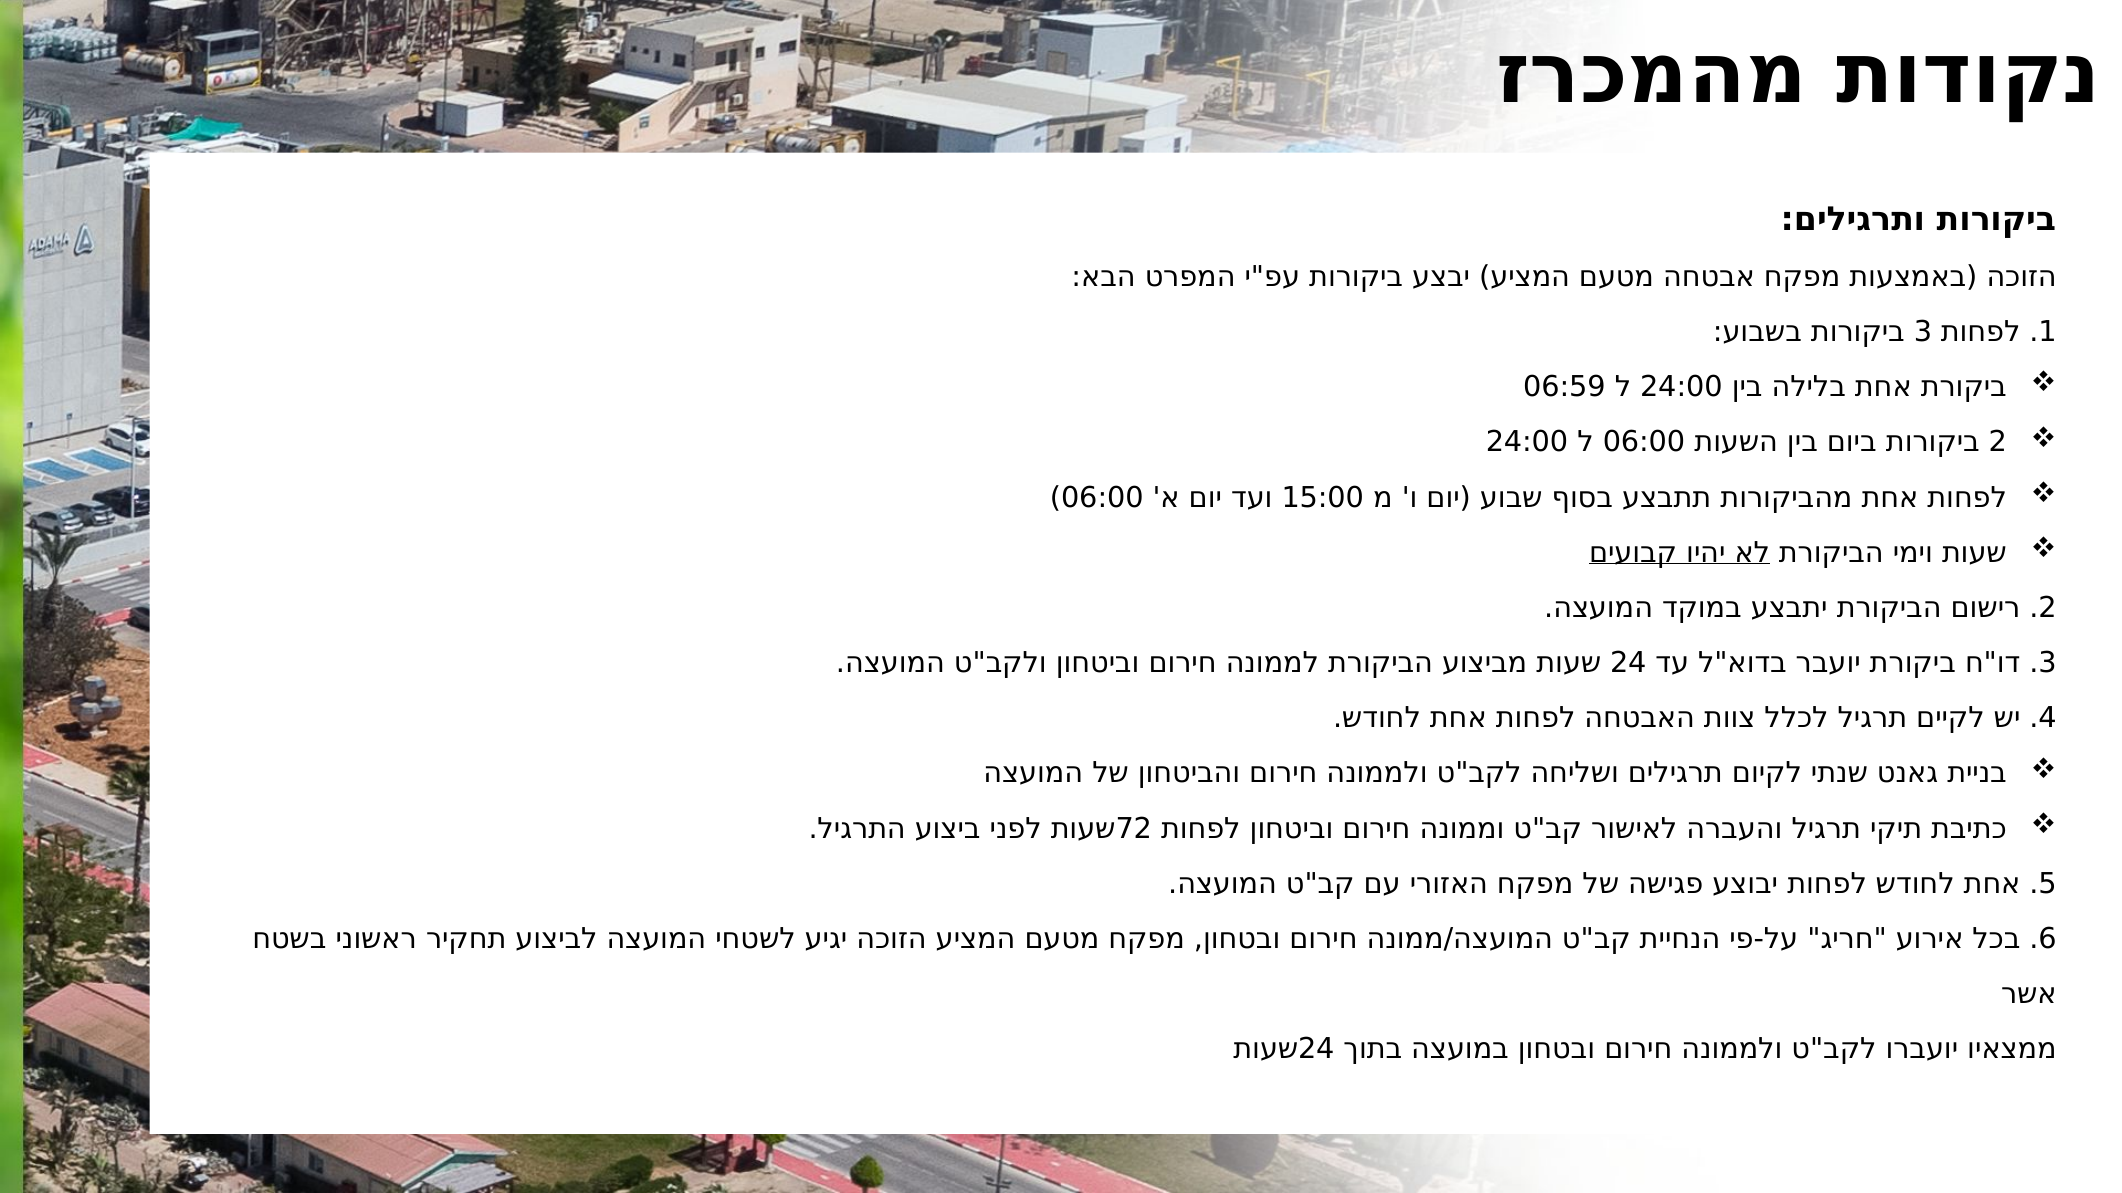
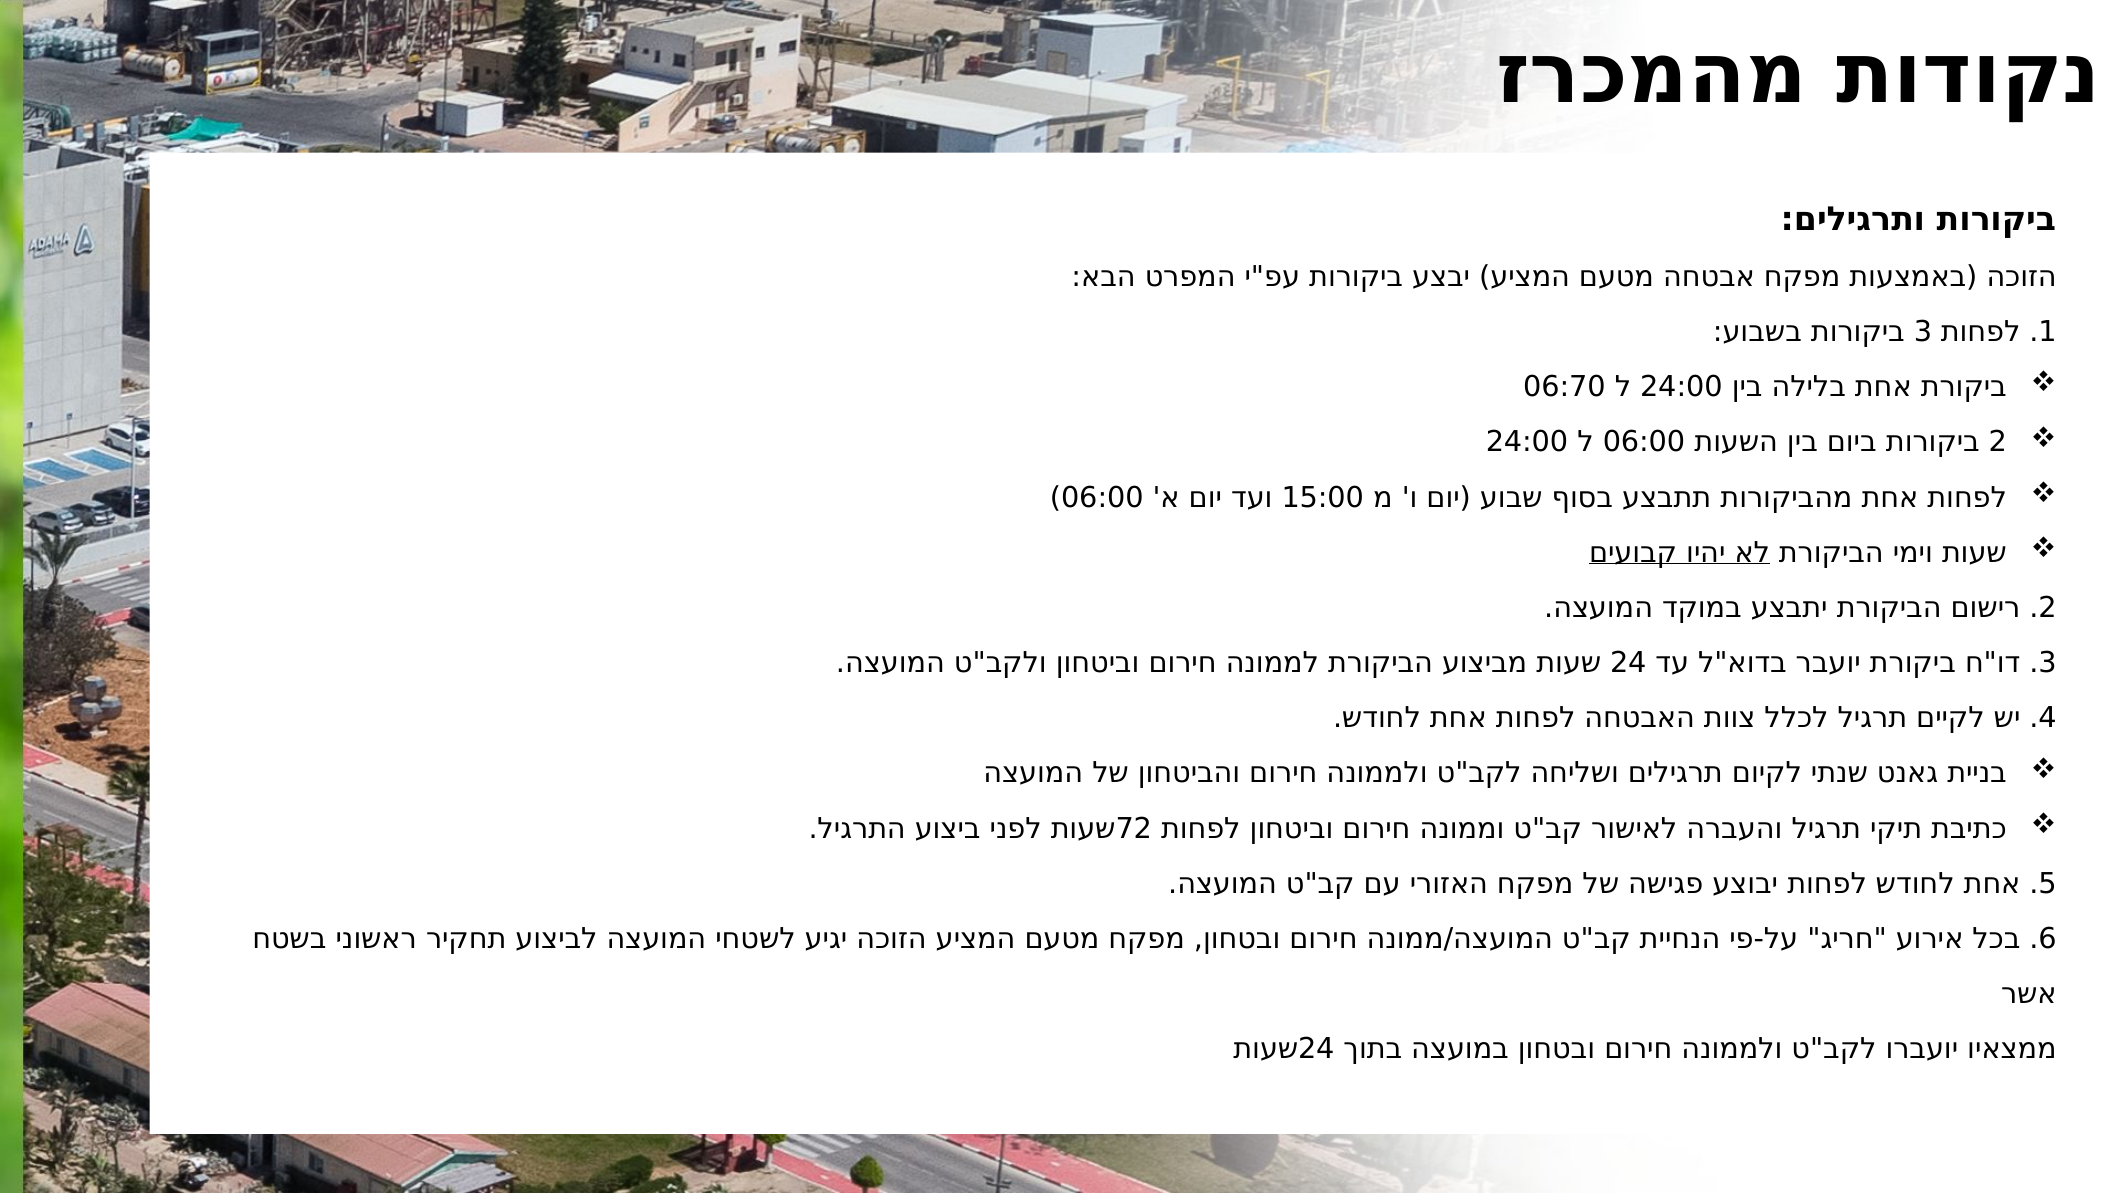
06:59: 06:59 -> 06:70
